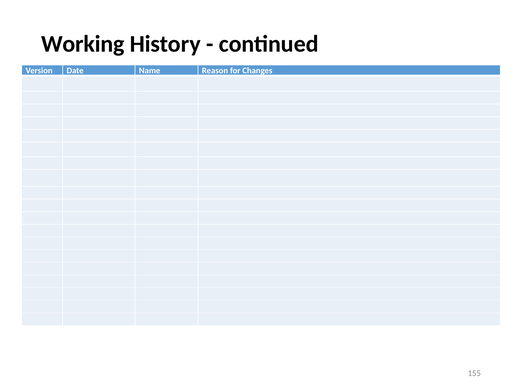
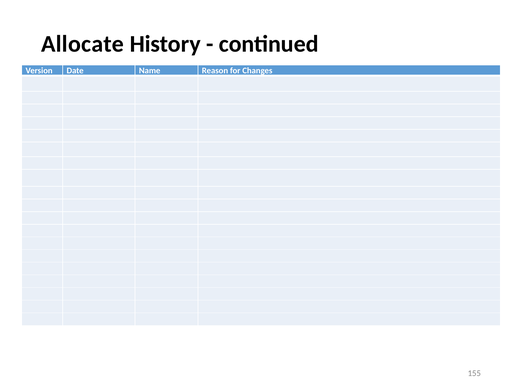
Working: Working -> Allocate
